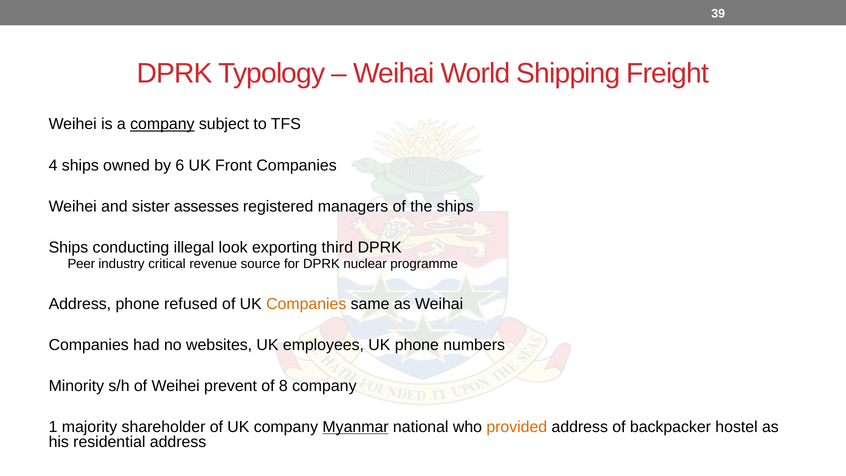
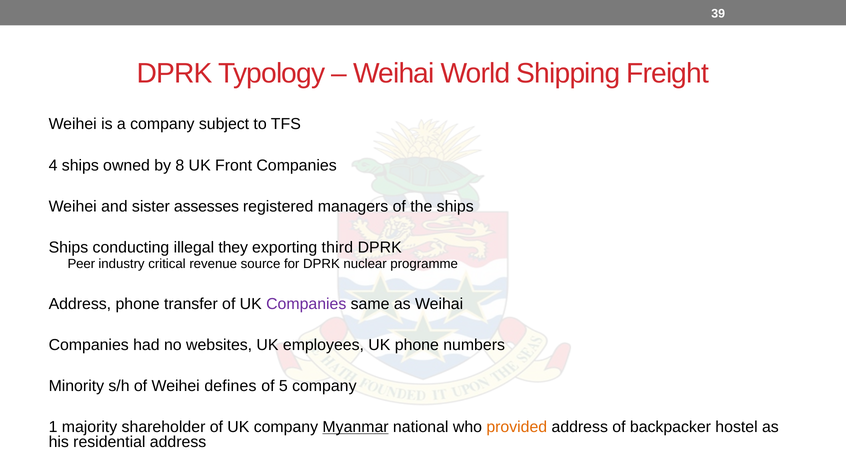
company at (162, 124) underline: present -> none
6: 6 -> 8
look: look -> they
refused: refused -> transfer
Companies at (306, 304) colour: orange -> purple
prevent: prevent -> defines
8: 8 -> 5
